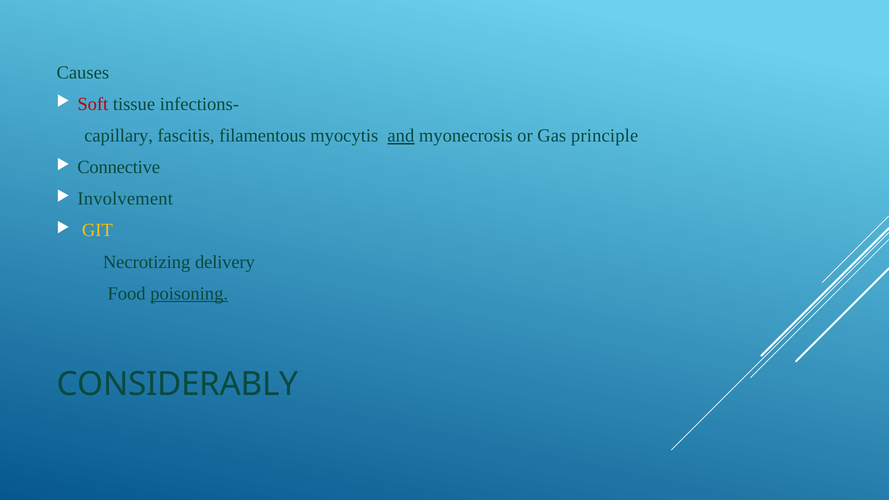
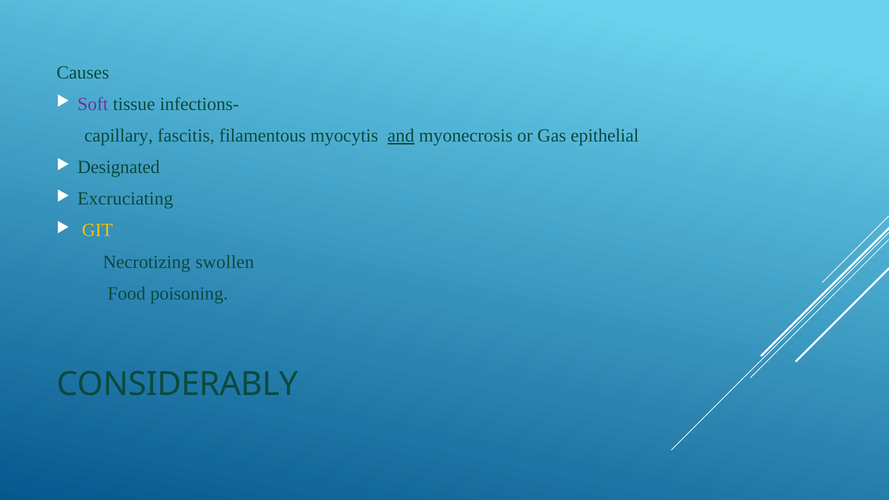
Soft colour: red -> purple
principle: principle -> epithelial
Connective: Connective -> Designated
Involvement: Involvement -> Excruciating
delivery: delivery -> swollen
poisoning underline: present -> none
